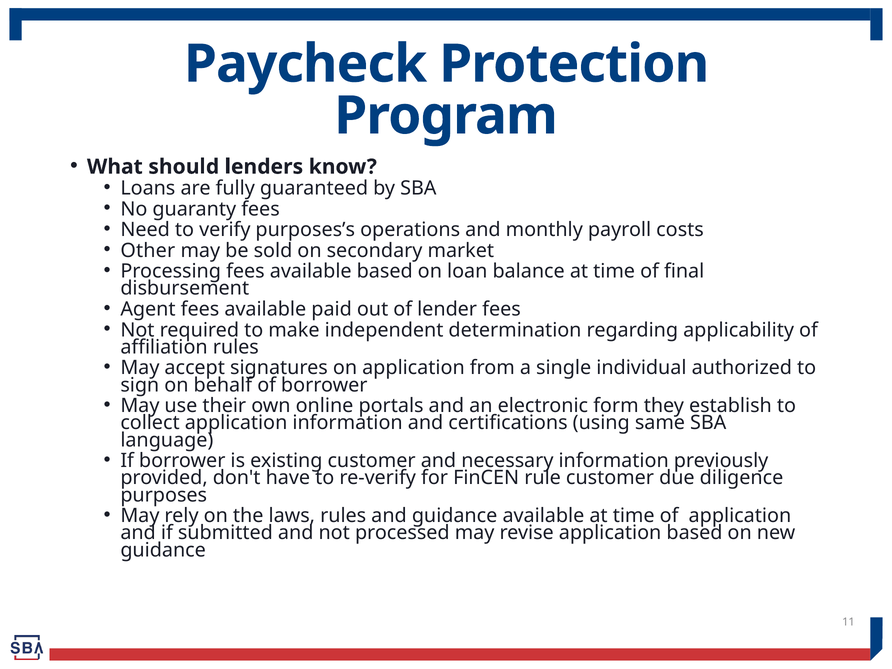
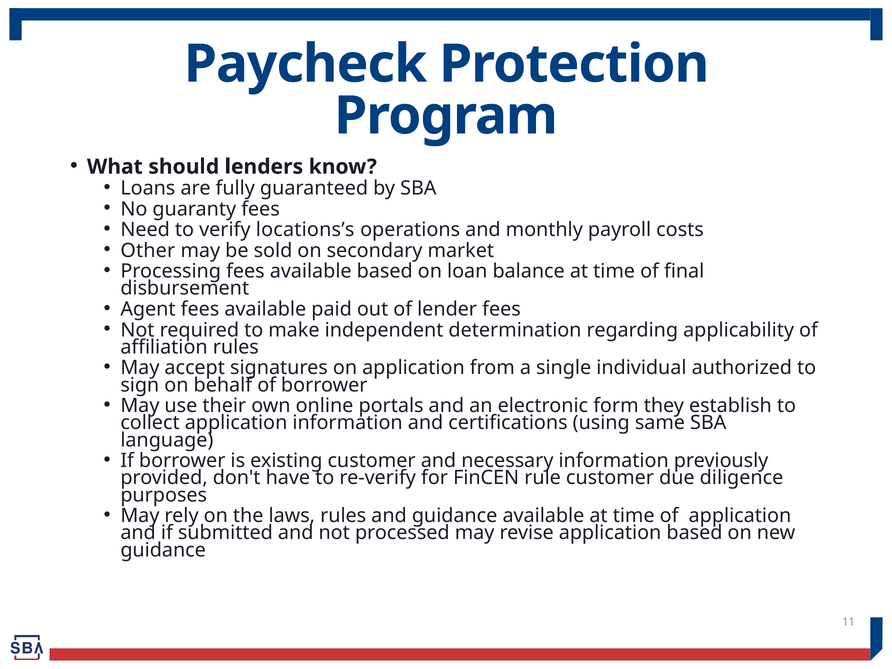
purposes’s: purposes’s -> locations’s
